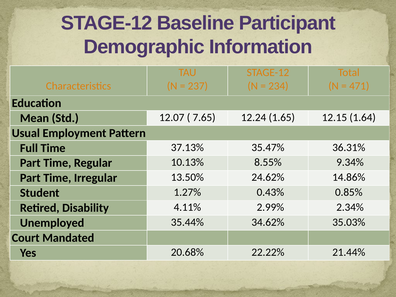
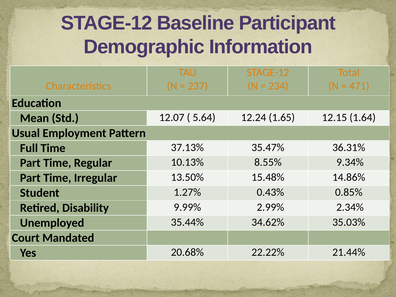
7.65: 7.65 -> 5.64
24.62%: 24.62% -> 15.48%
4.11%: 4.11% -> 9.99%
